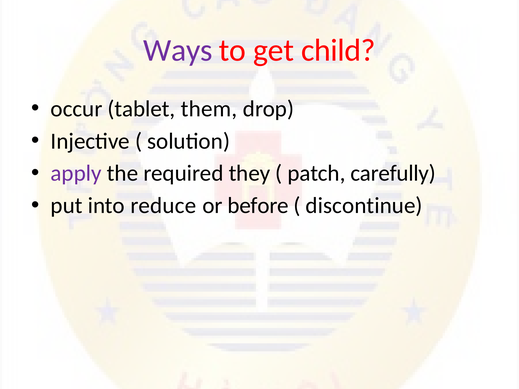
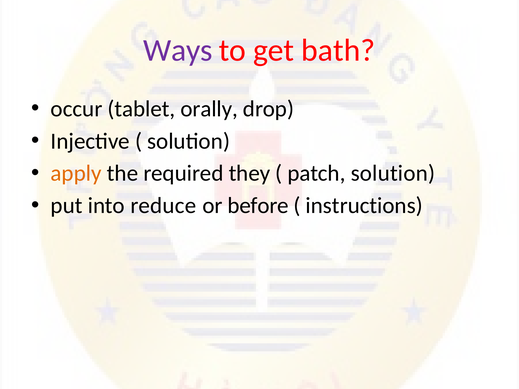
child: child -> bath
them: them -> orally
apply colour: purple -> orange
patch carefully: carefully -> solution
discontinue: discontinue -> instructions
